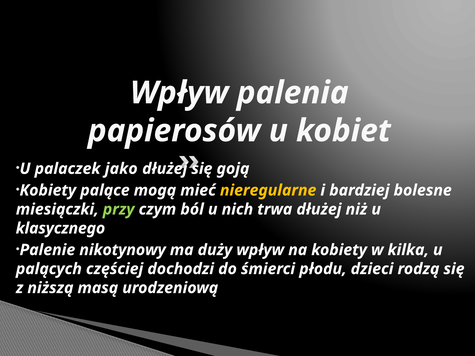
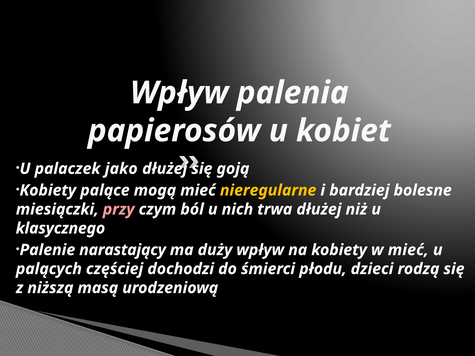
przy colour: light green -> pink
nikotynowy: nikotynowy -> narastający
w kilka: kilka -> mieć
